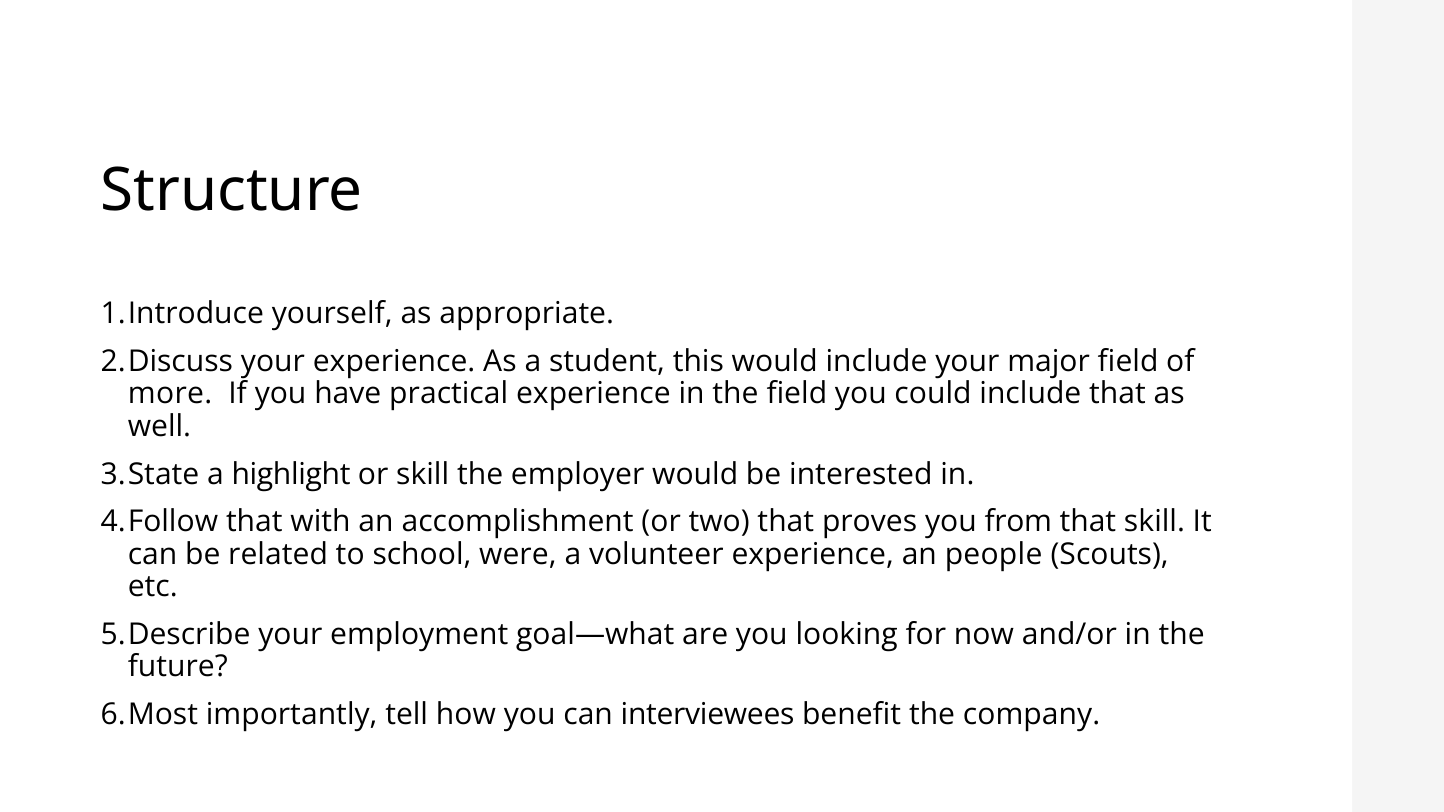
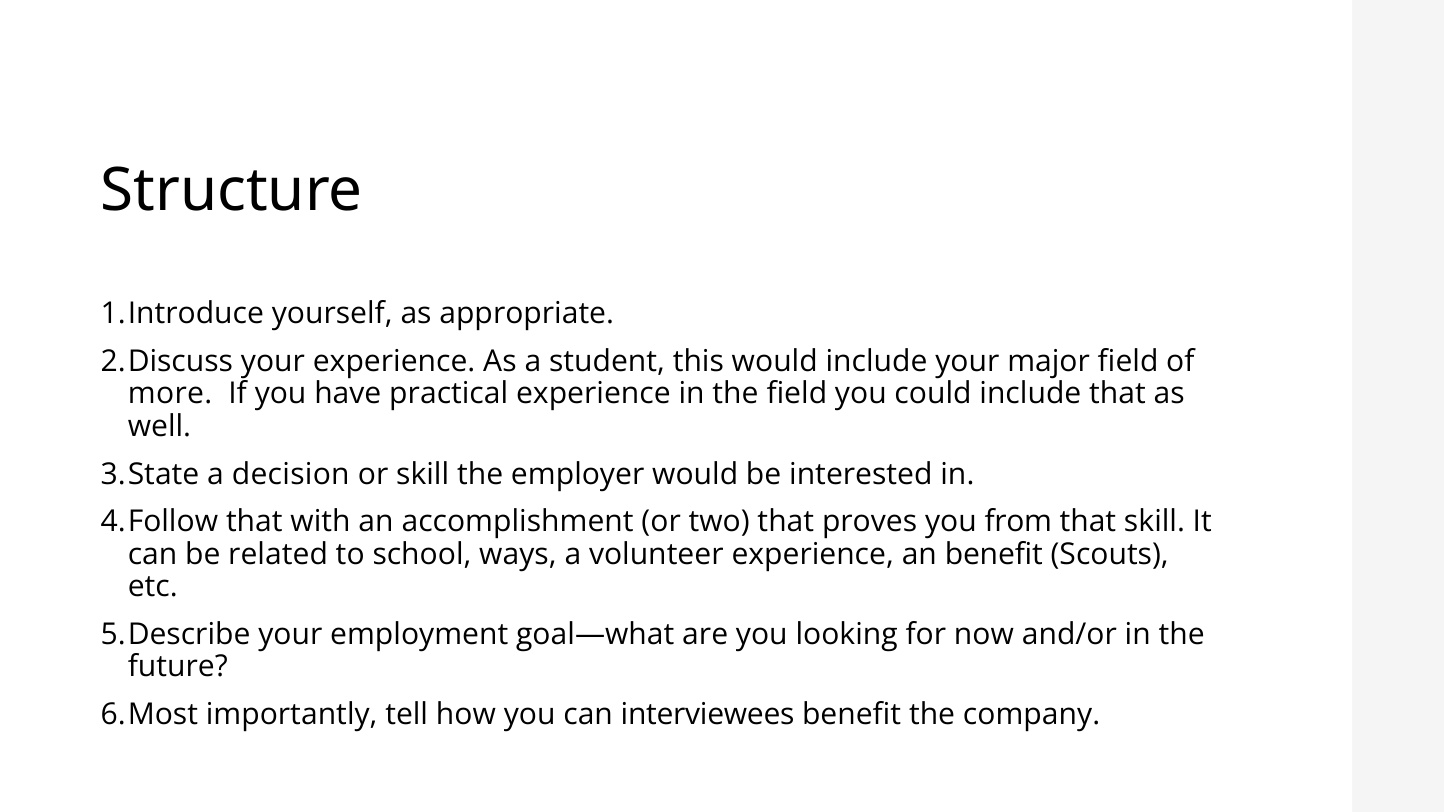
highlight: highlight -> decision
were: were -> ways
an people: people -> benefit
